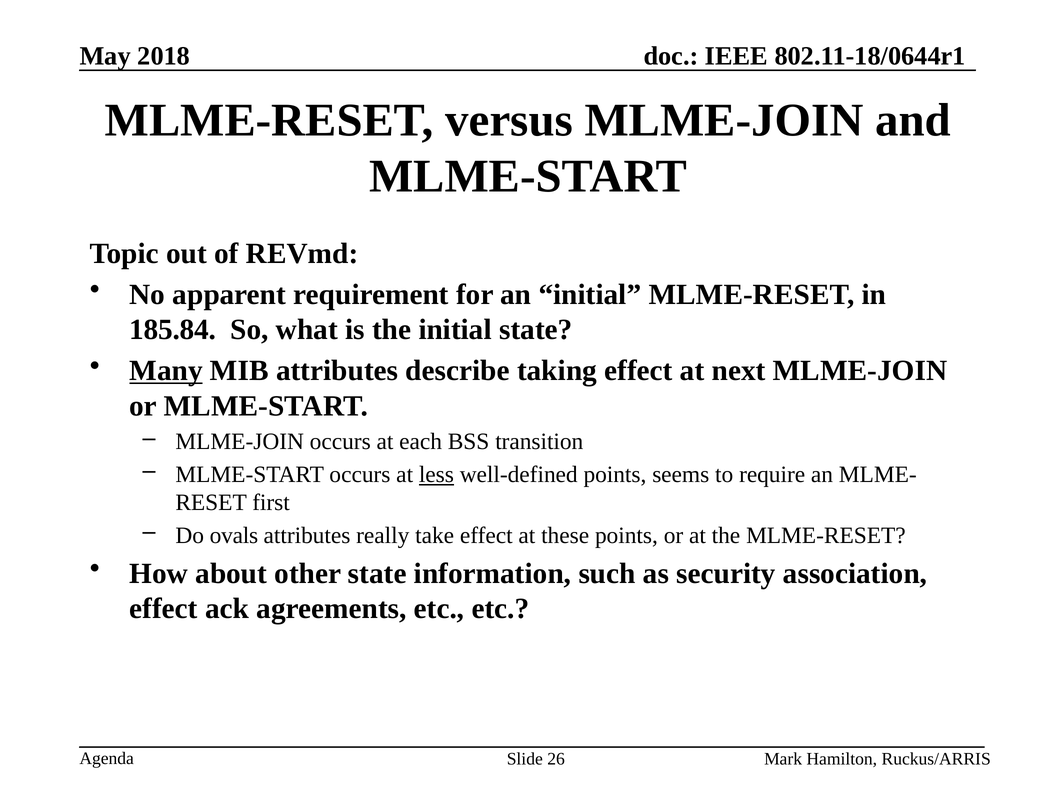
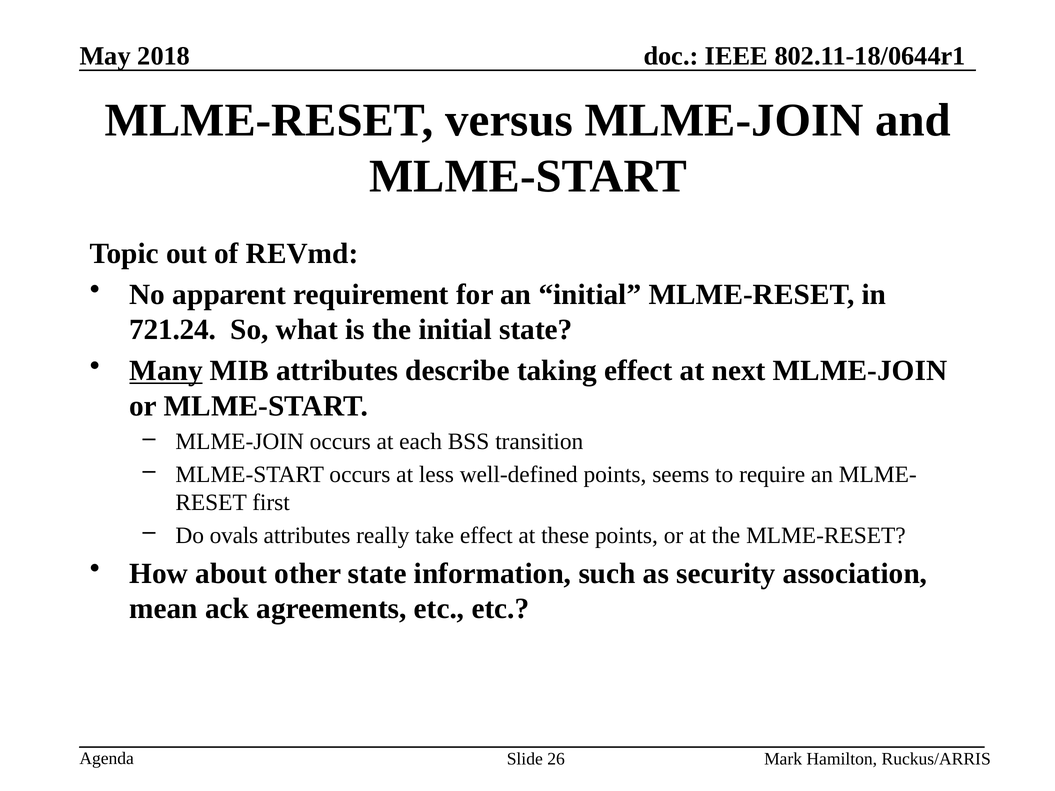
185.84: 185.84 -> 721.24
less underline: present -> none
effect at (163, 609): effect -> mean
